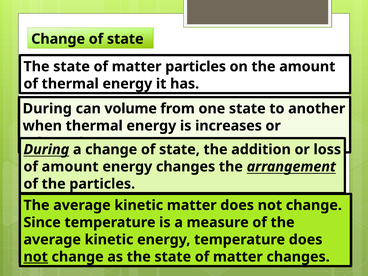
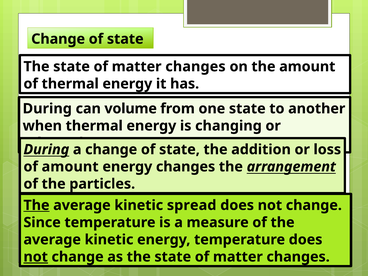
particles at (196, 67): particles -> changes
increases: increases -> changing
The at (36, 205) underline: none -> present
kinetic matter: matter -> spread
